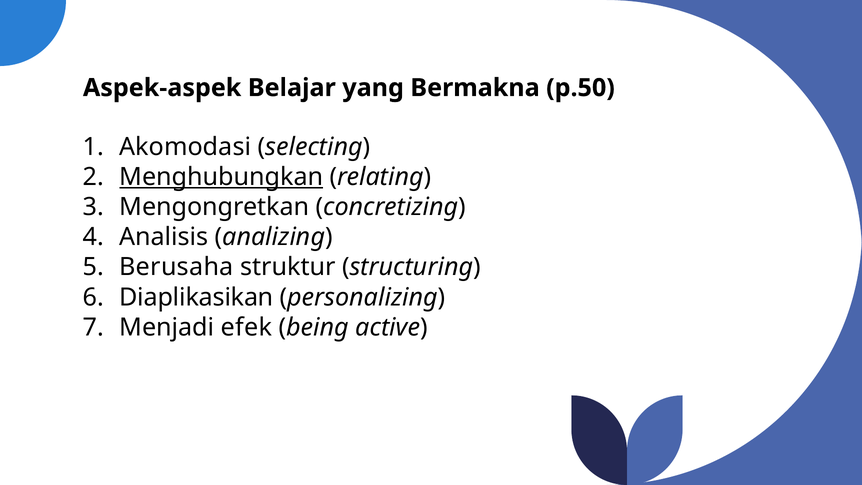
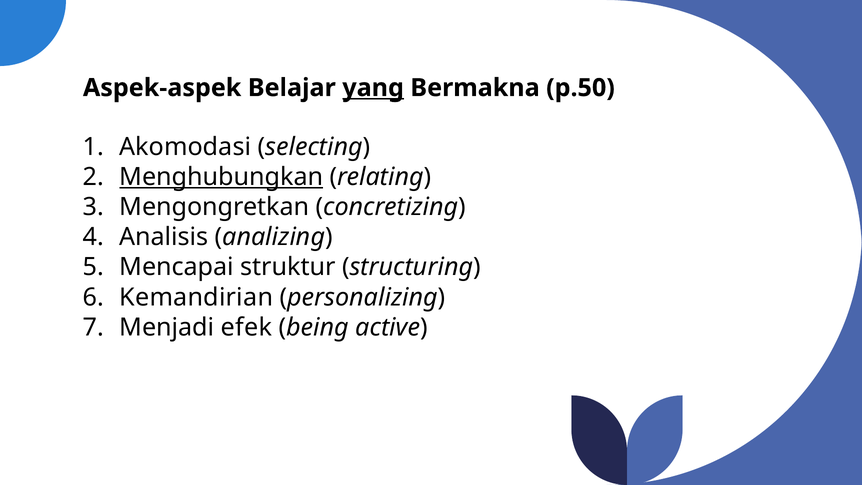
yang underline: none -> present
Berusaha: Berusaha -> Mencapai
Diaplikasikan: Diaplikasikan -> Kemandirian
